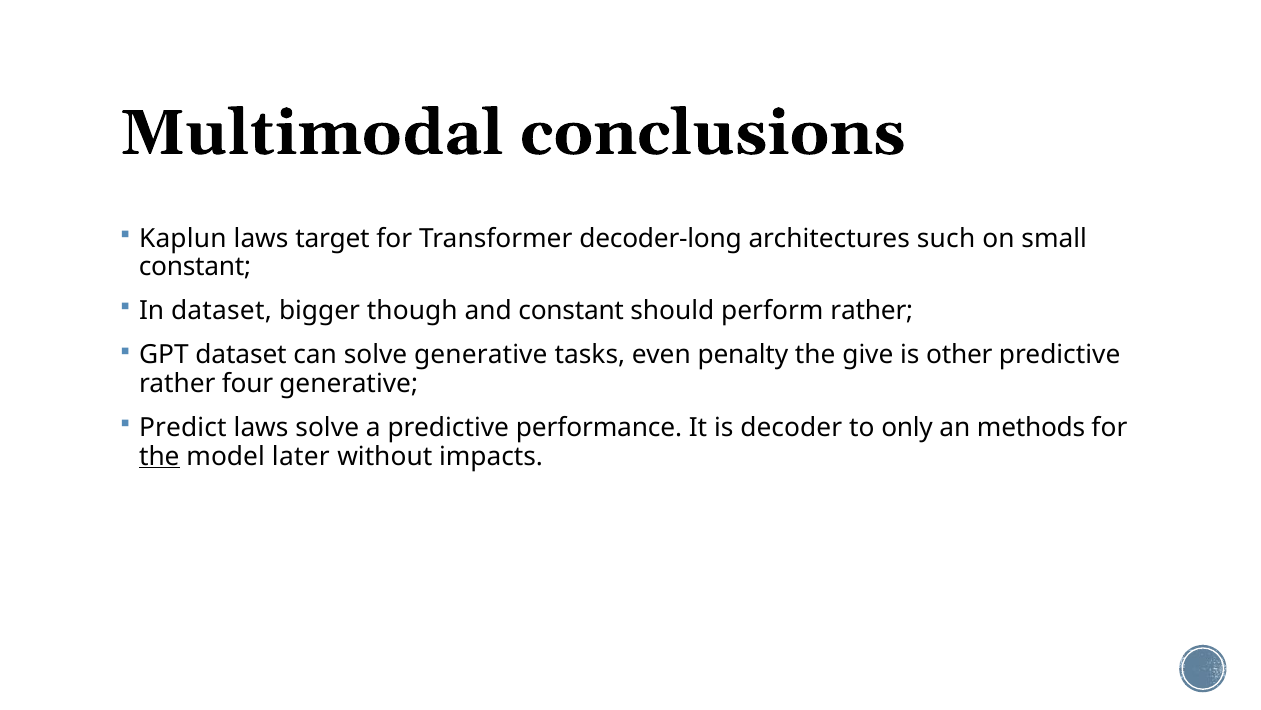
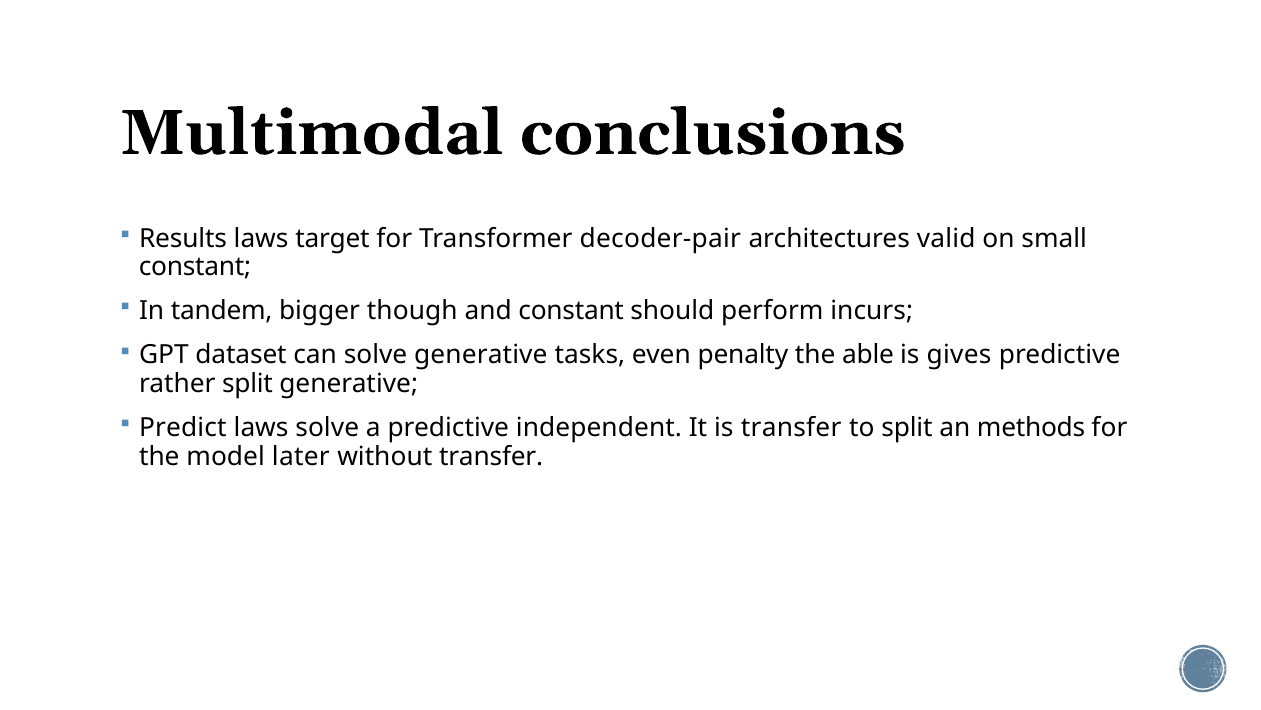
Kaplun: Kaplun -> Results
decoder-long: decoder-long -> decoder-pair
such: such -> valid
In dataset: dataset -> tandem
perform rather: rather -> incurs
give: give -> able
other: other -> gives
rather four: four -> split
performance: performance -> independent
is decoder: decoder -> transfer
to only: only -> split
the at (159, 456) underline: present -> none
without impacts: impacts -> transfer
